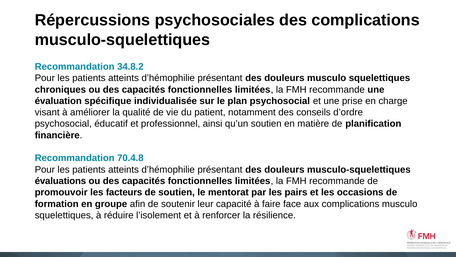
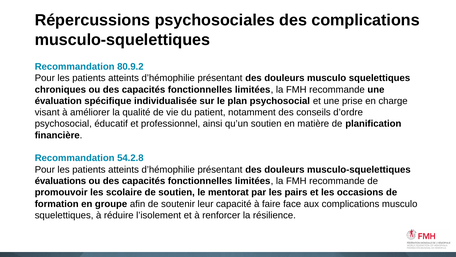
34.8.2: 34.8.2 -> 80.9.2
70.4.8: 70.4.8 -> 54.2.8
facteurs: facteurs -> scolaire
